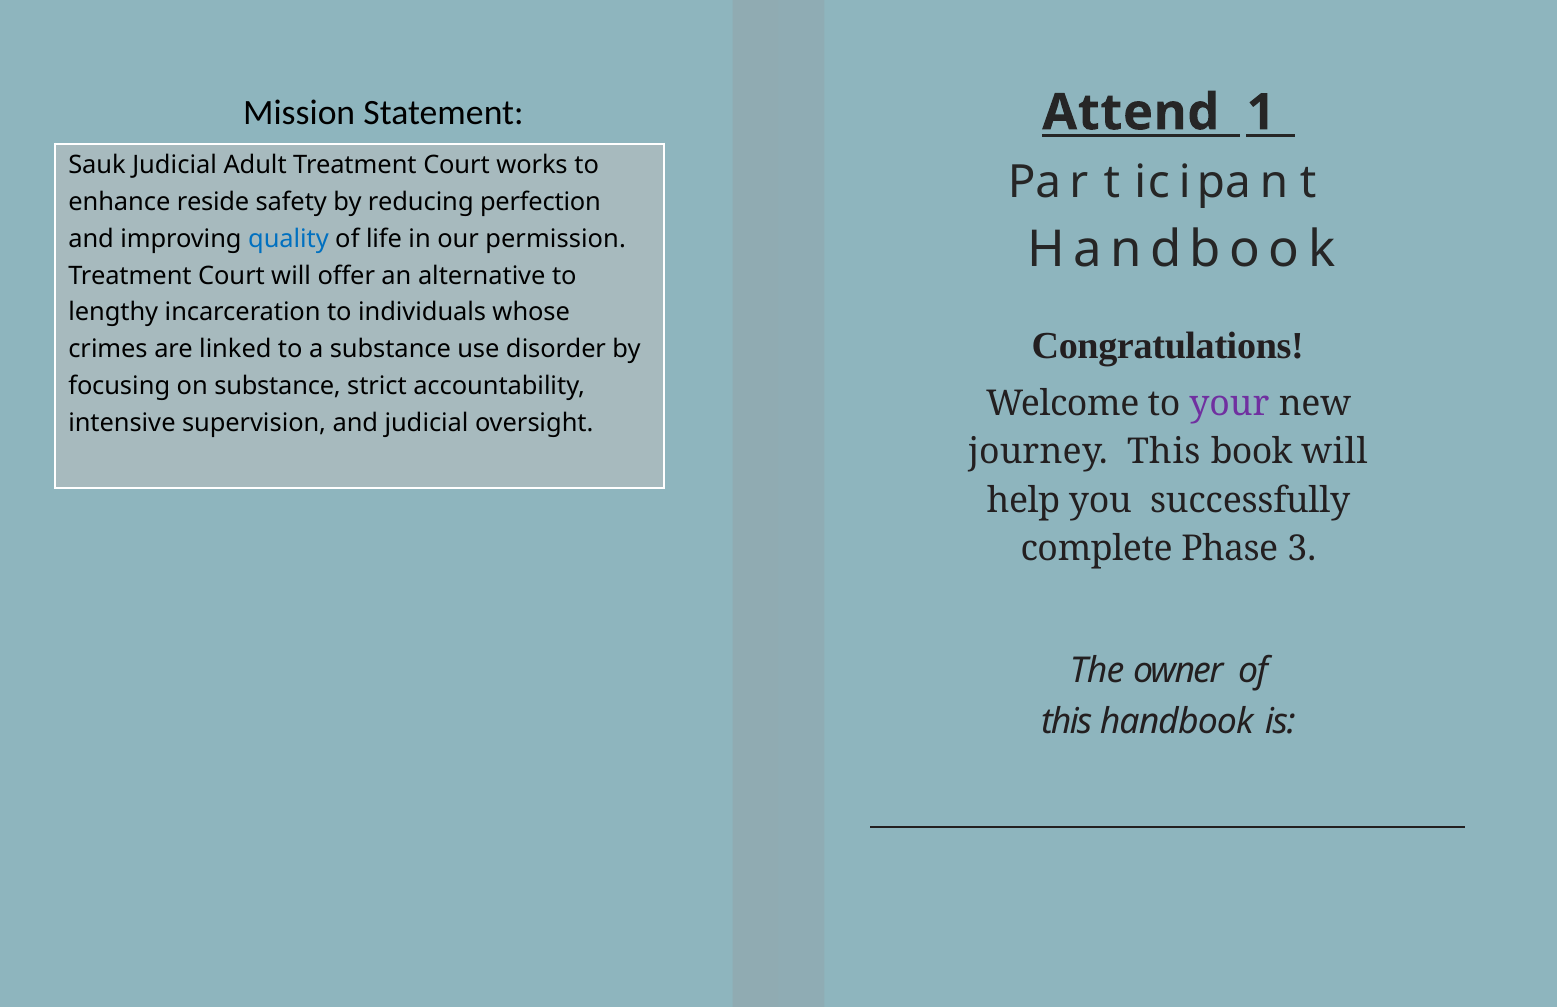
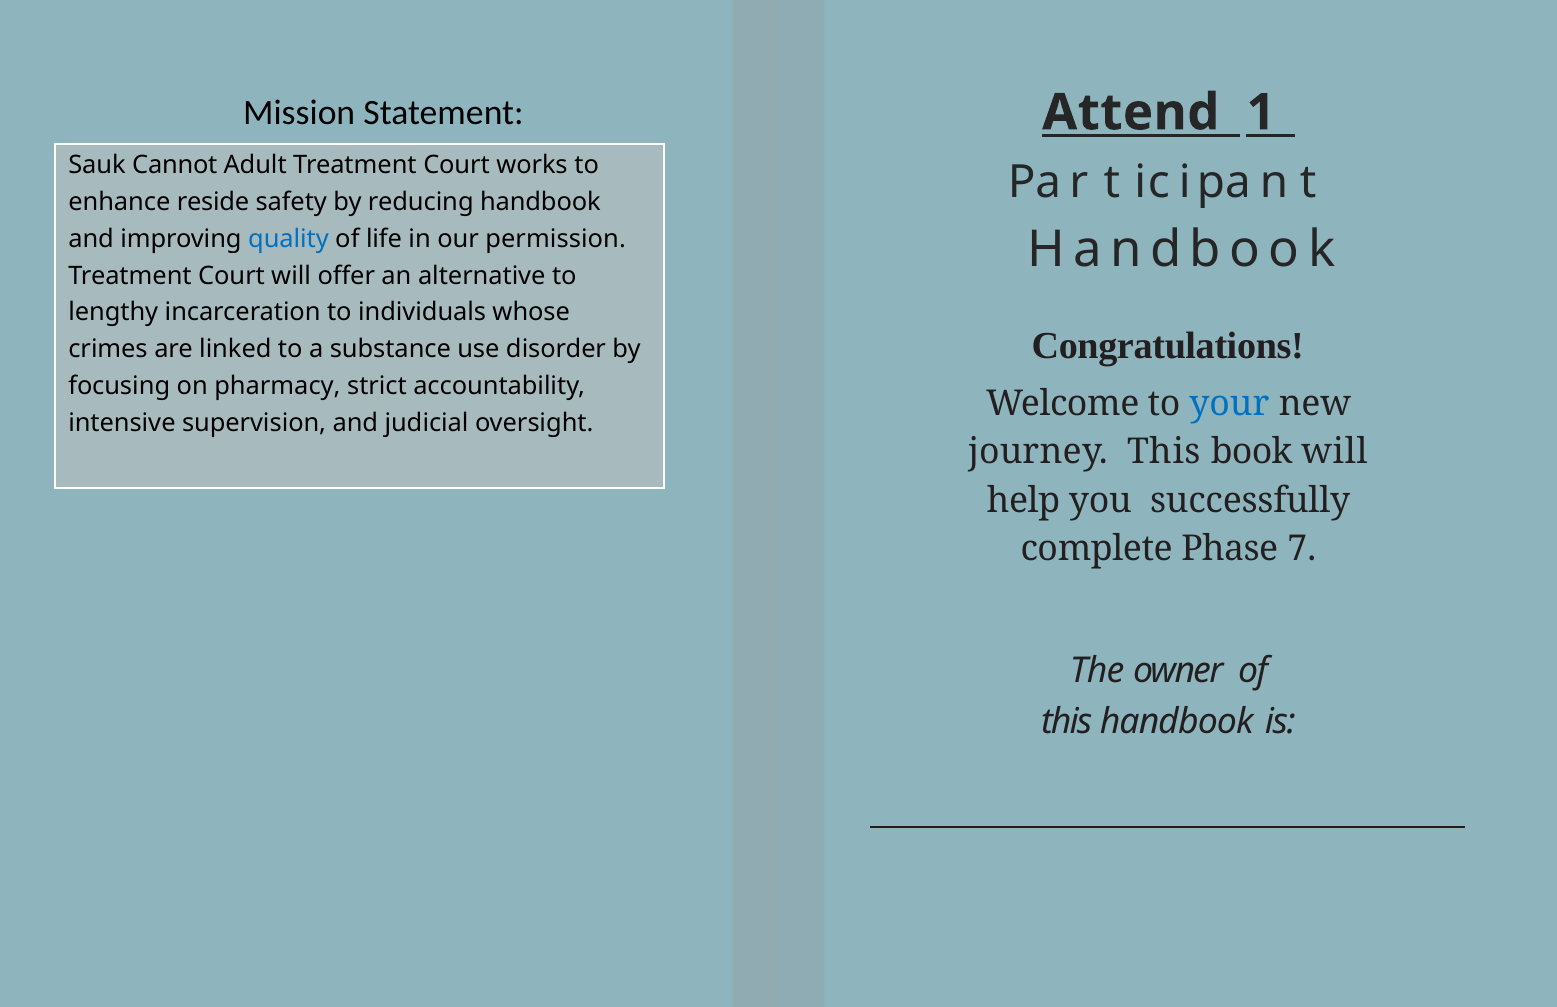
Sauk Judicial: Judicial -> Cannot
reducing perfection: perfection -> handbook
on substance: substance -> pharmacy
your colour: purple -> blue
3: 3 -> 7
